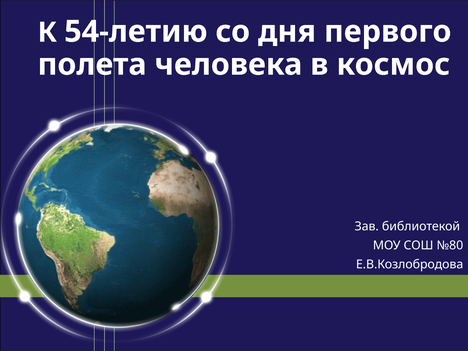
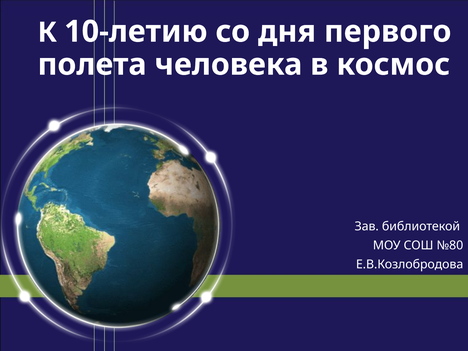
54-летию: 54-летию -> 10-летию
